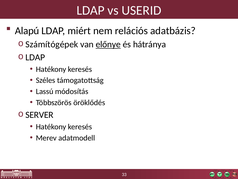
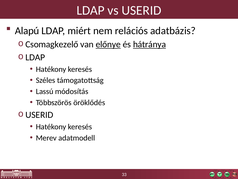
Számítógépek: Számítógépek -> Csomagkezelő
hátránya underline: none -> present
SERVER at (39, 115): SERVER -> USERID
